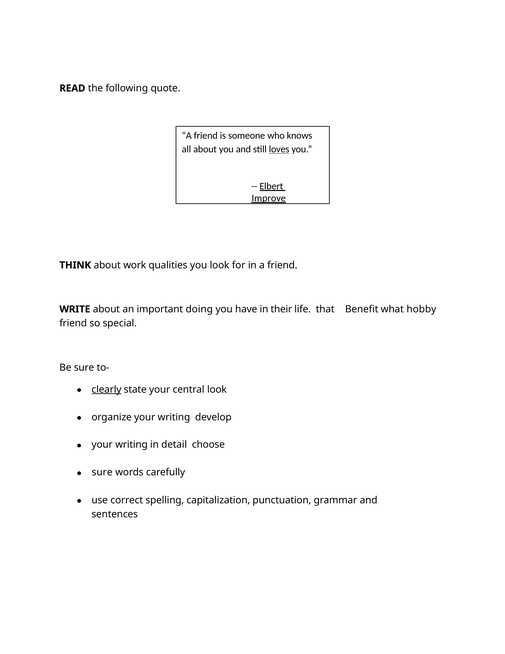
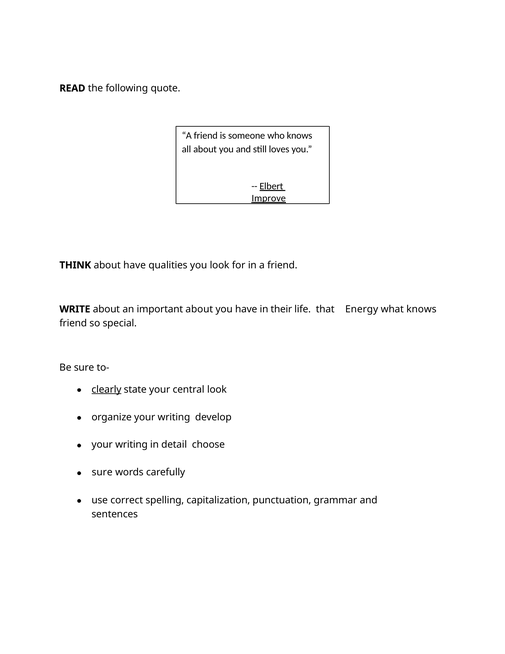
loves underline: present -> none
about work: work -> have
Benefit: Benefit -> Energy
what hobby: hobby -> knows
important doing: doing -> about
